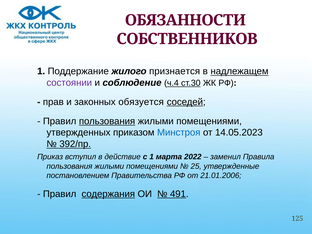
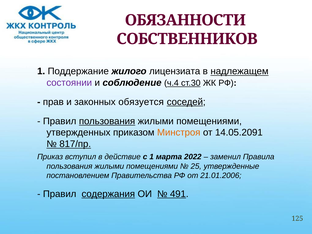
признается: признается -> лицензиата
Минстроя colour: blue -> orange
14.05.2023: 14.05.2023 -> 14.05.2091
392/пр: 392/пр -> 817/пр
